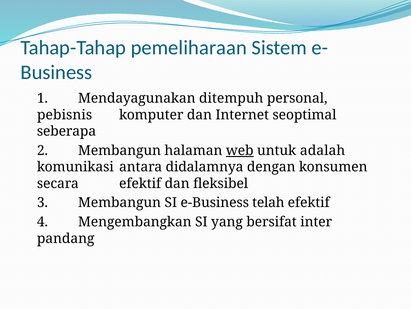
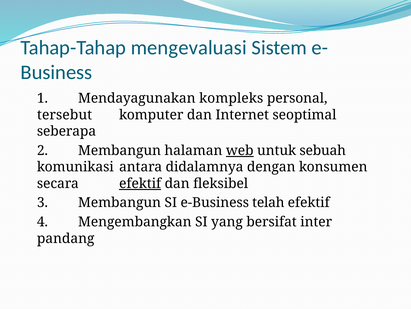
pemeliharaan: pemeliharaan -> mengevaluasi
ditempuh: ditempuh -> kompleks
pebisnis: pebisnis -> tersebut
adalah: adalah -> sebuah
efektif at (140, 183) underline: none -> present
